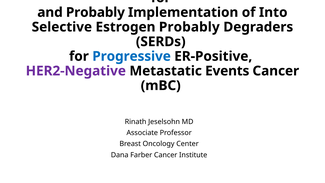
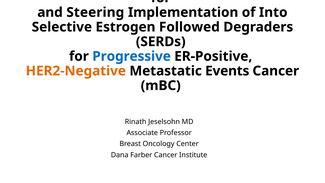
and Probably: Probably -> Steering
Estrogen Probably: Probably -> Followed
HER2-Negative colour: purple -> orange
